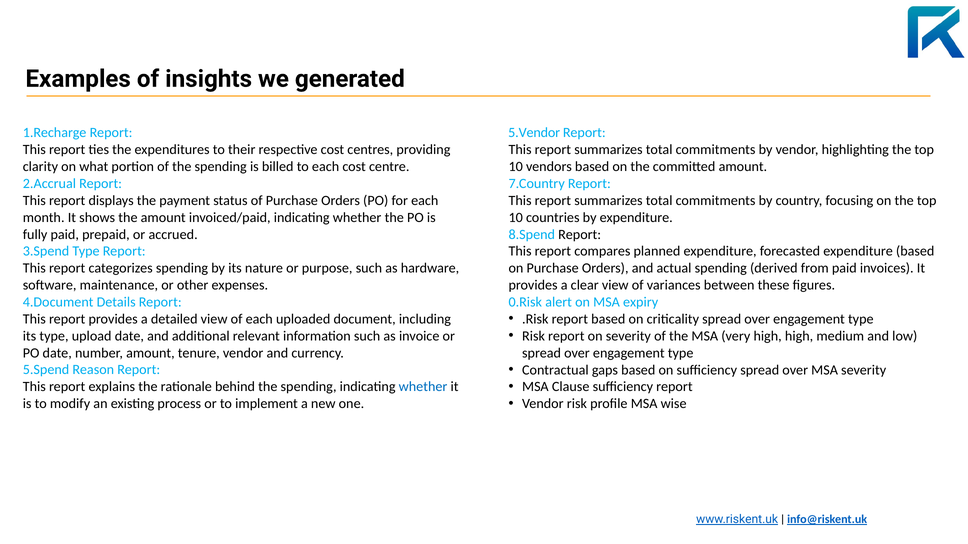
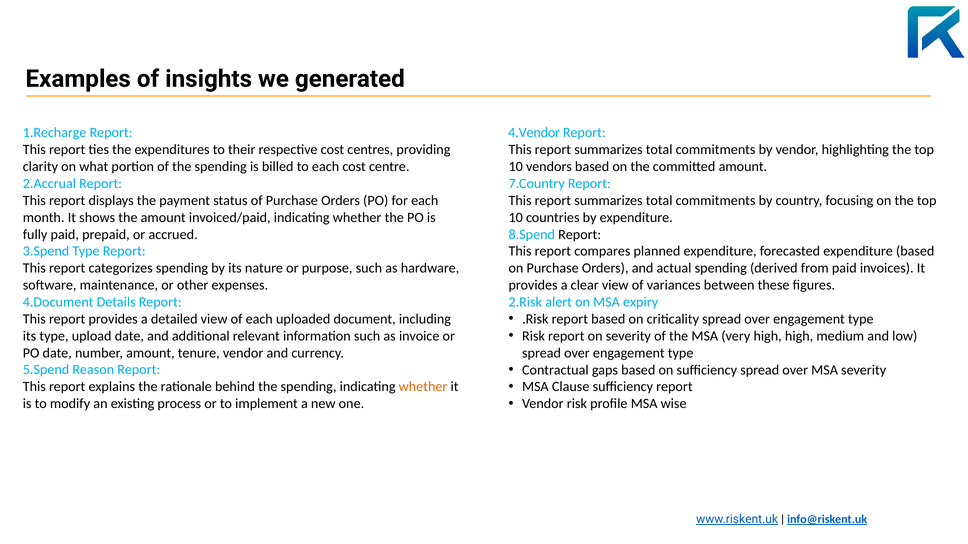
5.Vendor: 5.Vendor -> 4.Vendor
0.Risk: 0.Risk -> 2.Risk
whether at (423, 387) colour: blue -> orange
